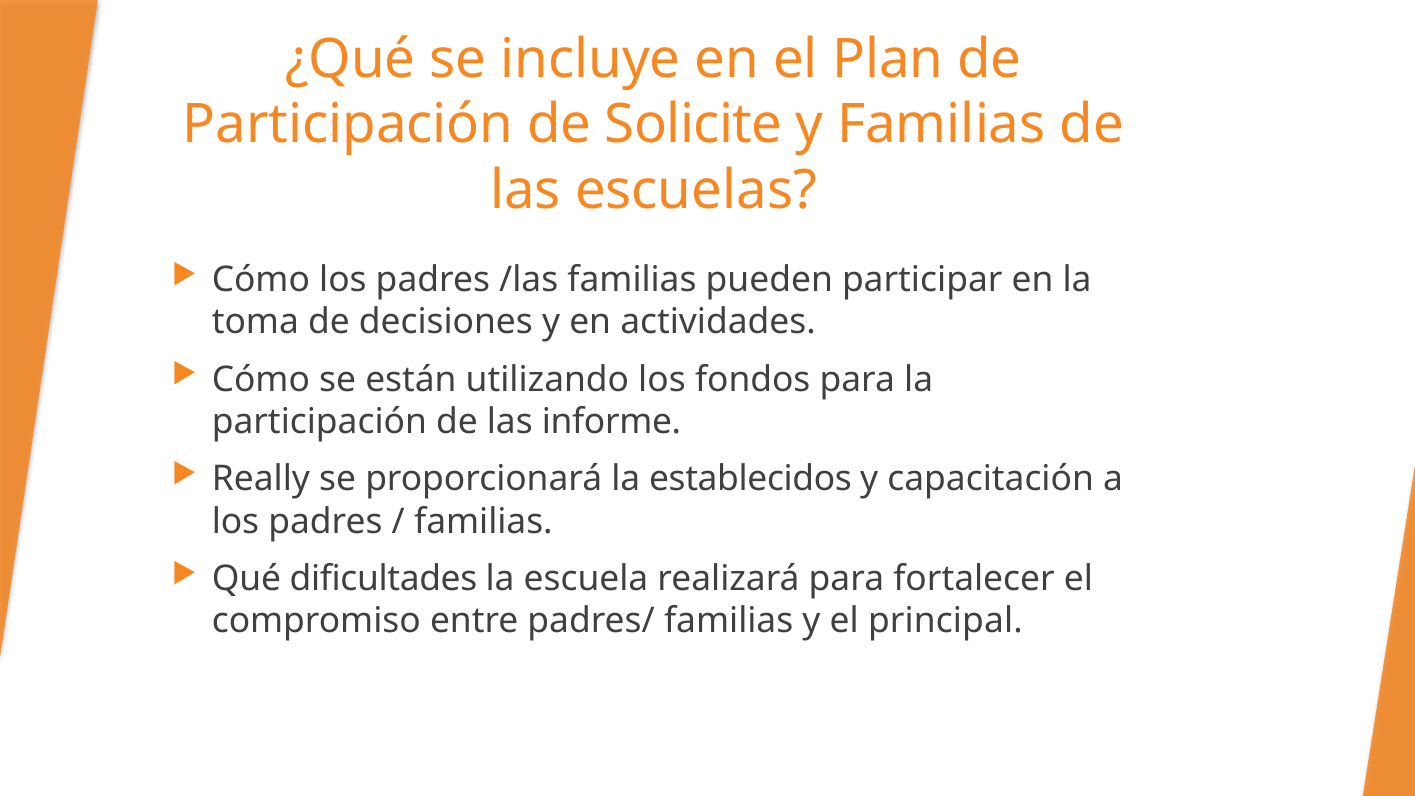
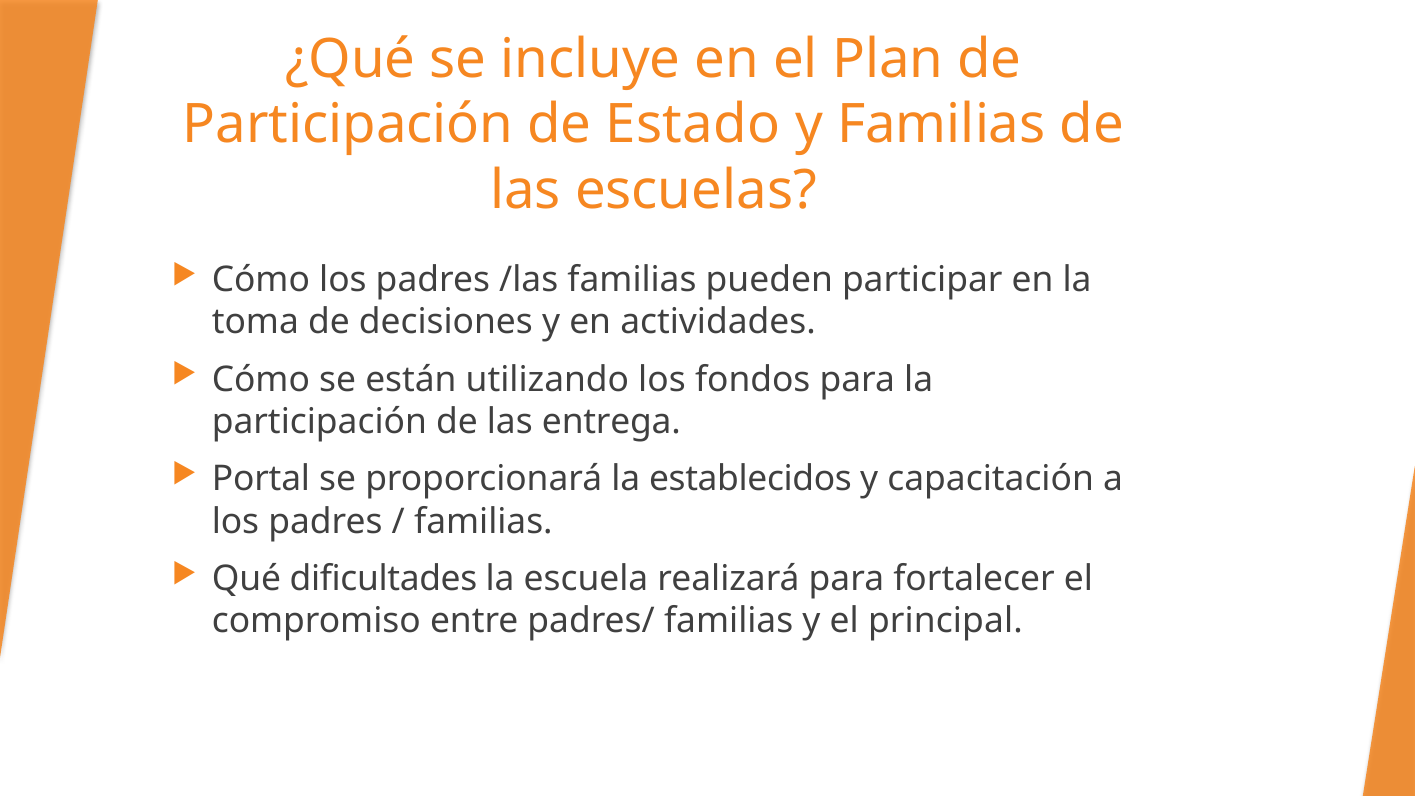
Solicite: Solicite -> Estado
informe: informe -> entrega
Really: Really -> Portal
